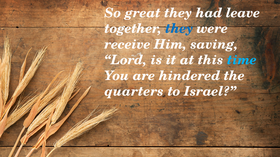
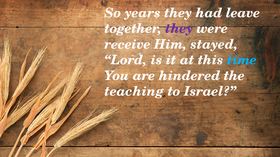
great: great -> years
they at (179, 29) colour: blue -> purple
saving: saving -> stayed
quarters: quarters -> teaching
